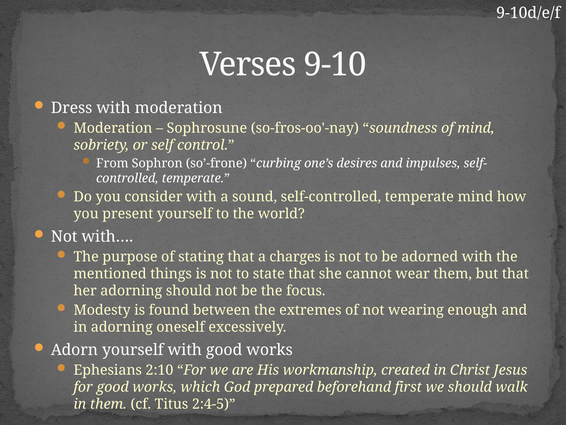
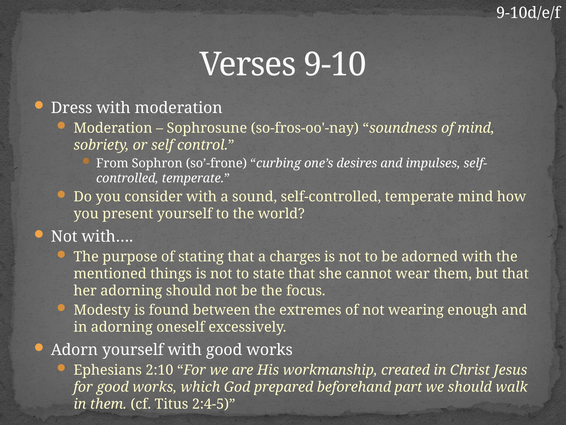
first: first -> part
